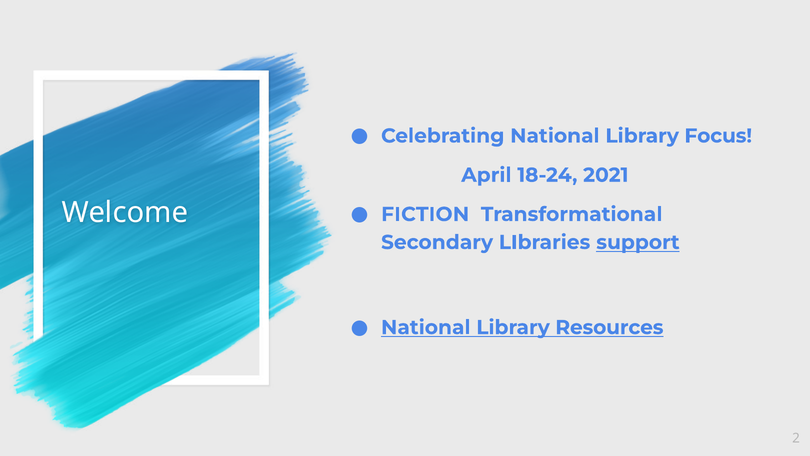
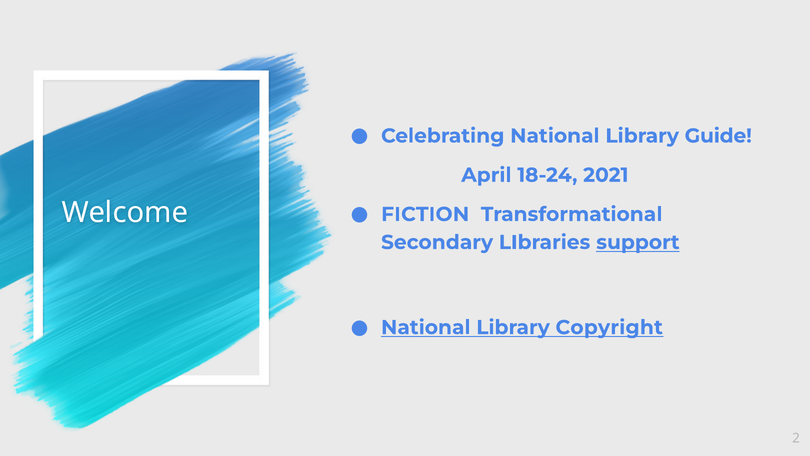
Focus: Focus -> Guide
Resources: Resources -> Copyright
